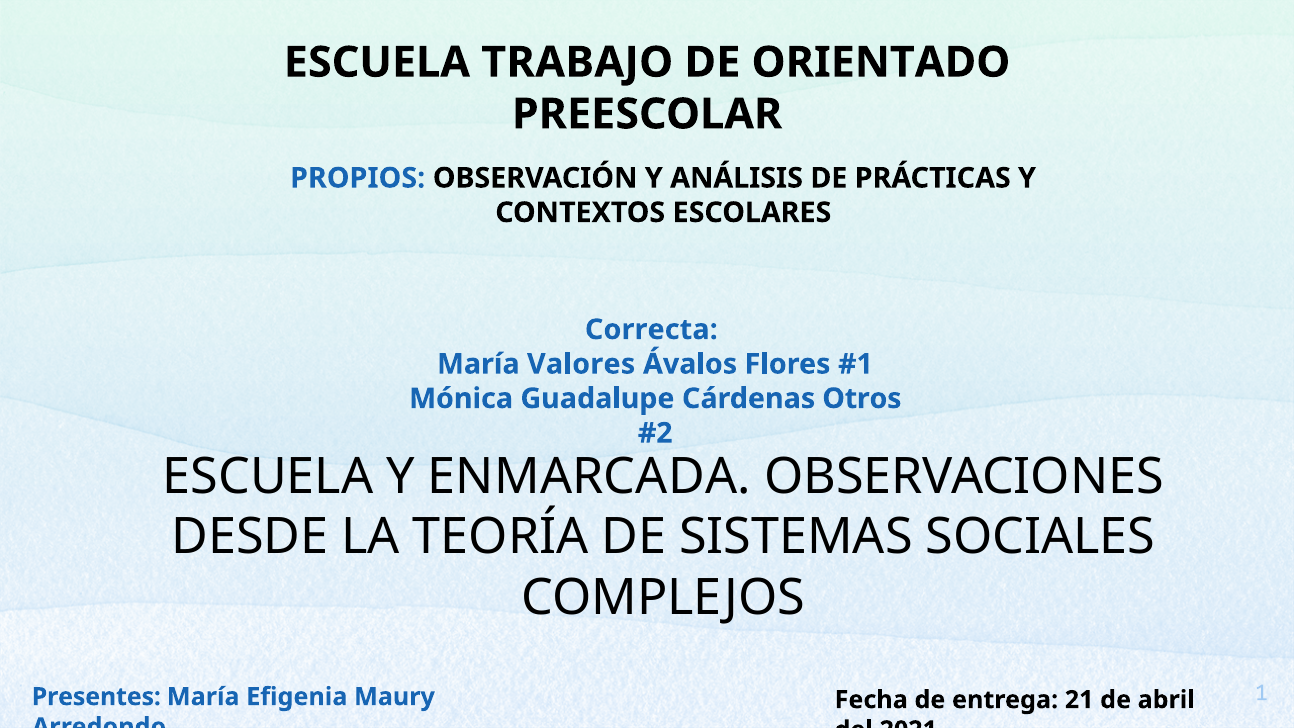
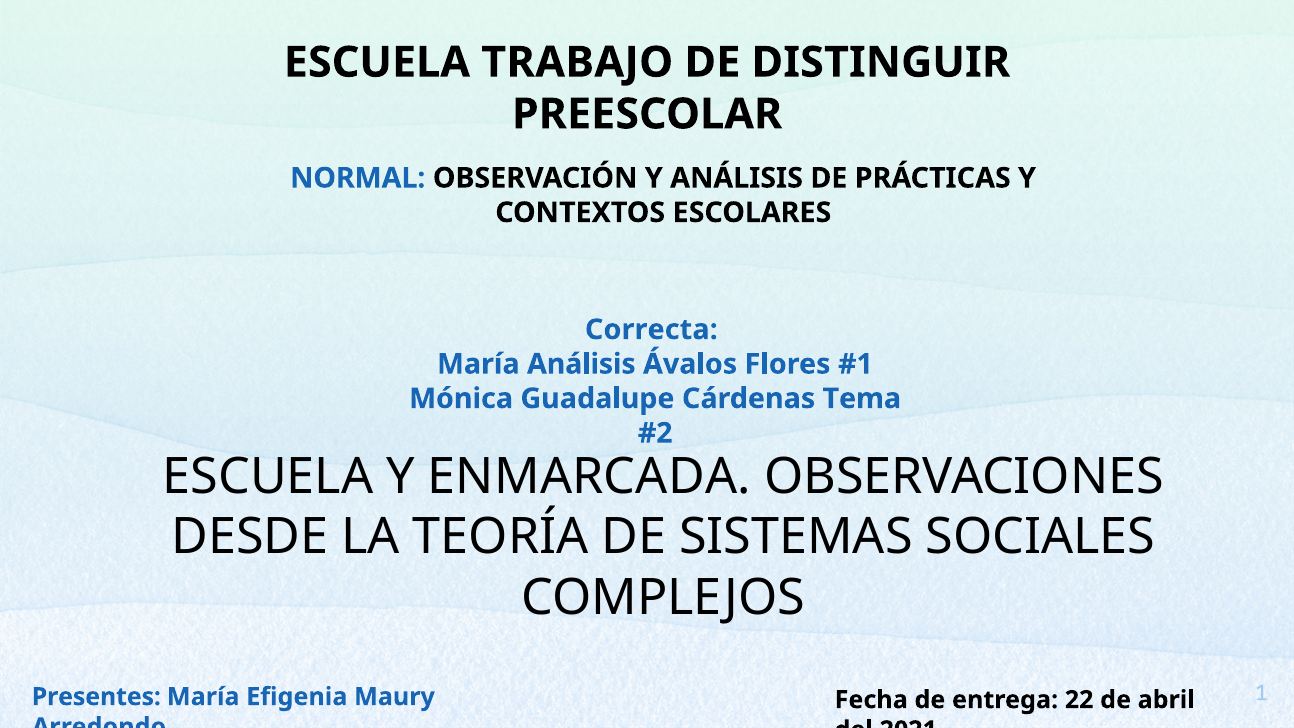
ORIENTADO: ORIENTADO -> DISTINGUIR
PROPIOS: PROPIOS -> NORMAL
María Valores: Valores -> Análisis
Otros: Otros -> Tema
21: 21 -> 22
